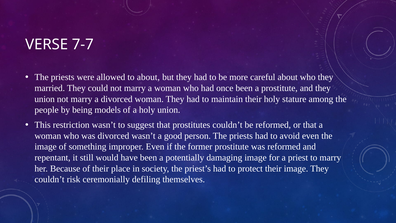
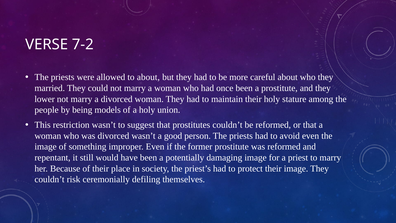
7-7: 7-7 -> 7-2
union at (45, 99): union -> lower
